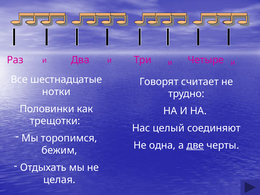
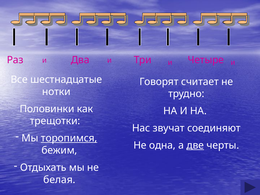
целый: целый -> звучат
торопимся underline: none -> present
целая: целая -> белая
